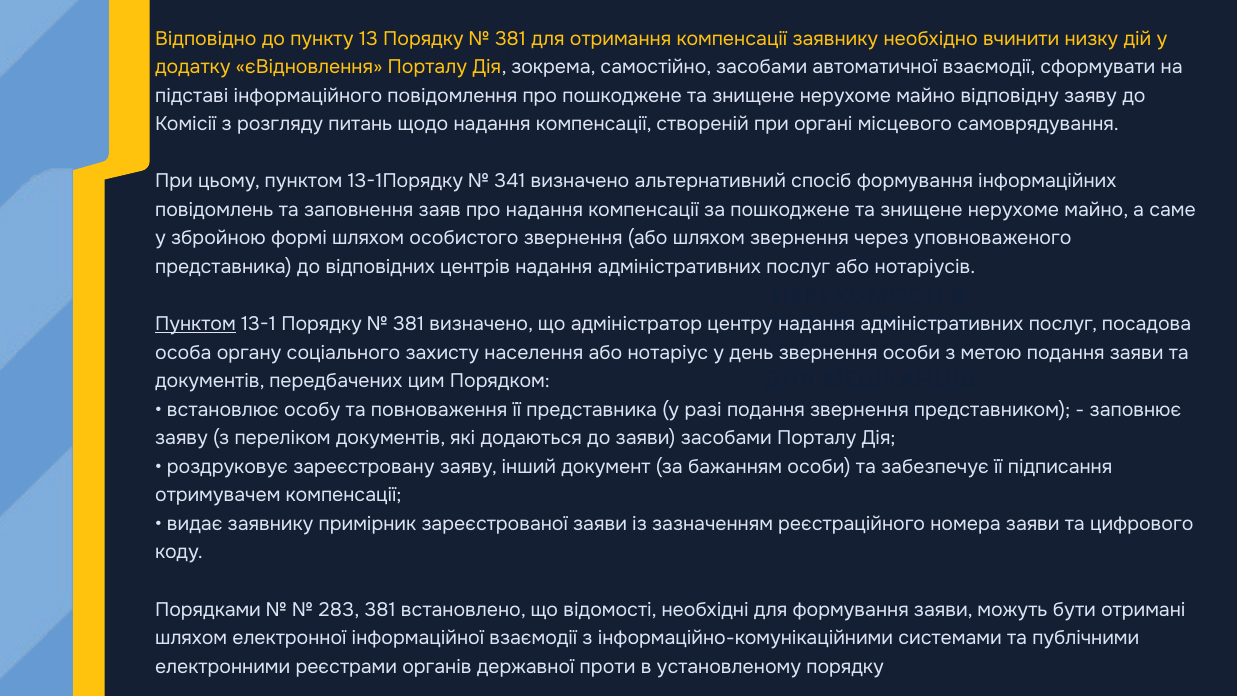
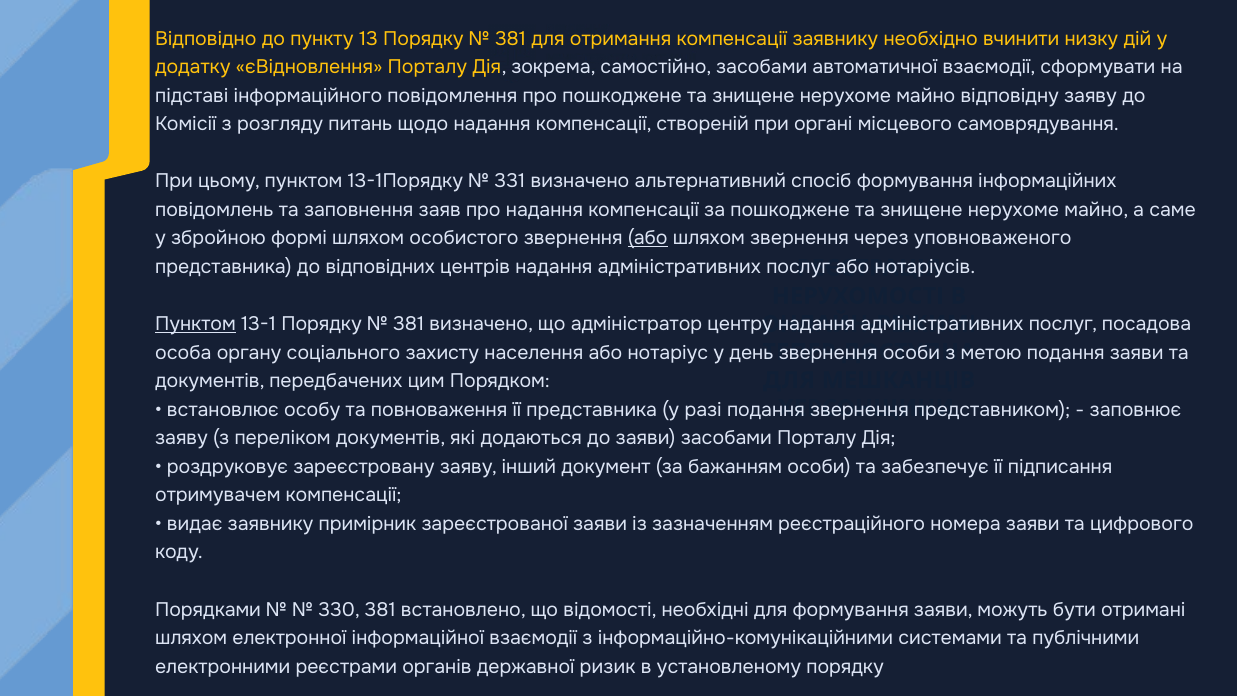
341: 341 -> 331
або at (648, 238) underline: none -> present
283: 283 -> 330
проти: проти -> ризик
